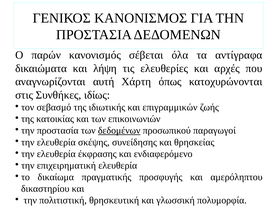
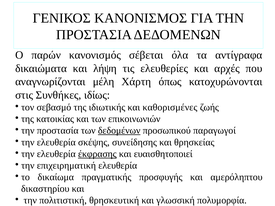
αυτή: αυτή -> μέλη
επιγραμμικών: επιγραμμικών -> καθορισμένες
έκφρασης underline: none -> present
ενδιαφερόμενο: ενδιαφερόμενο -> ευαισθητοποιεί
